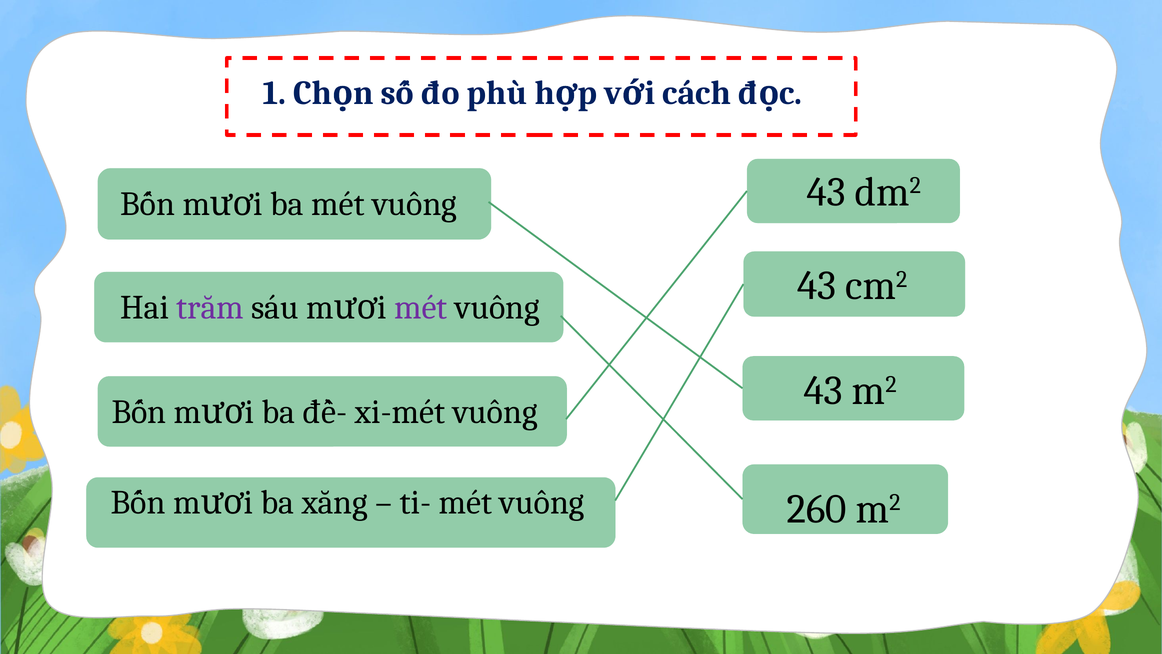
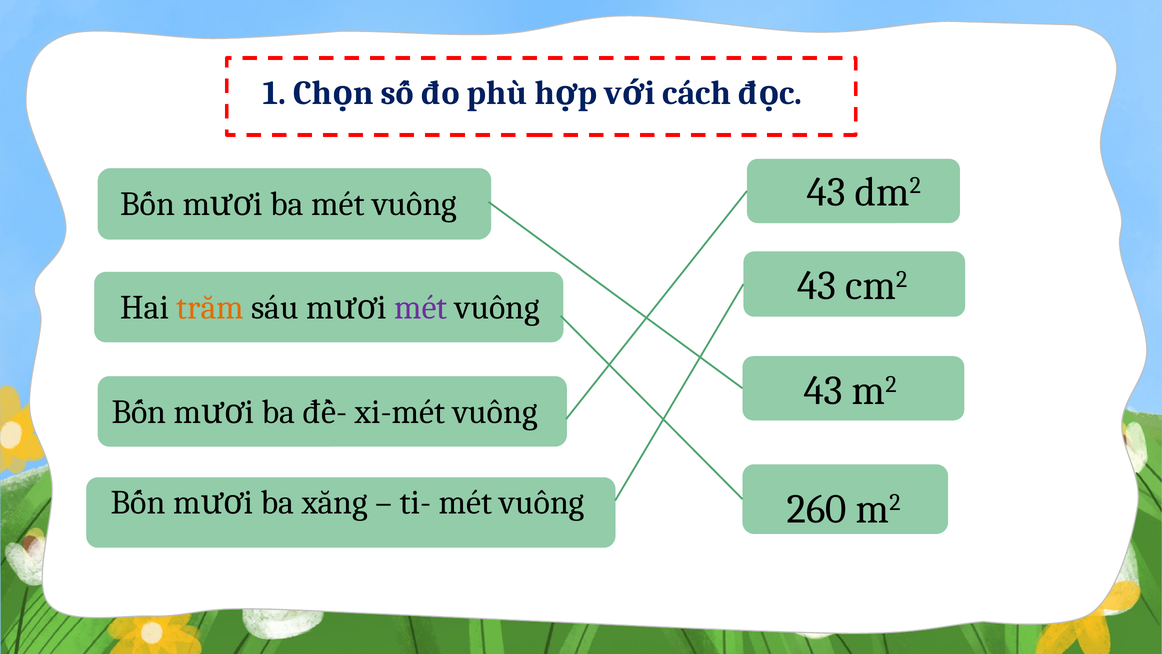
trăm colour: purple -> orange
